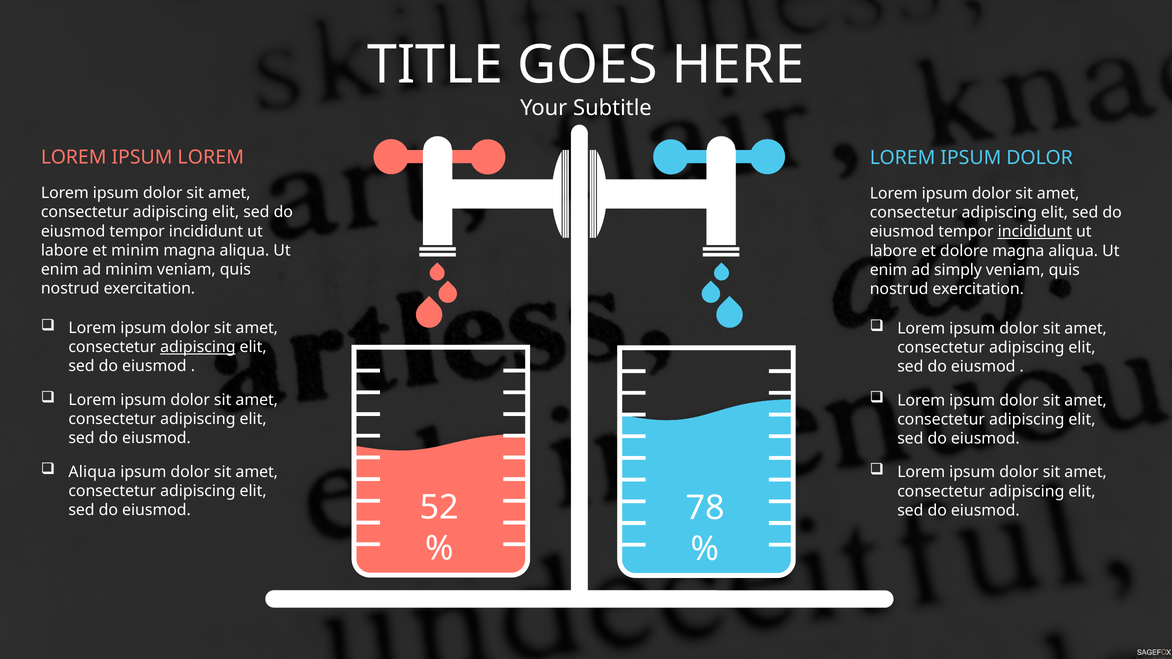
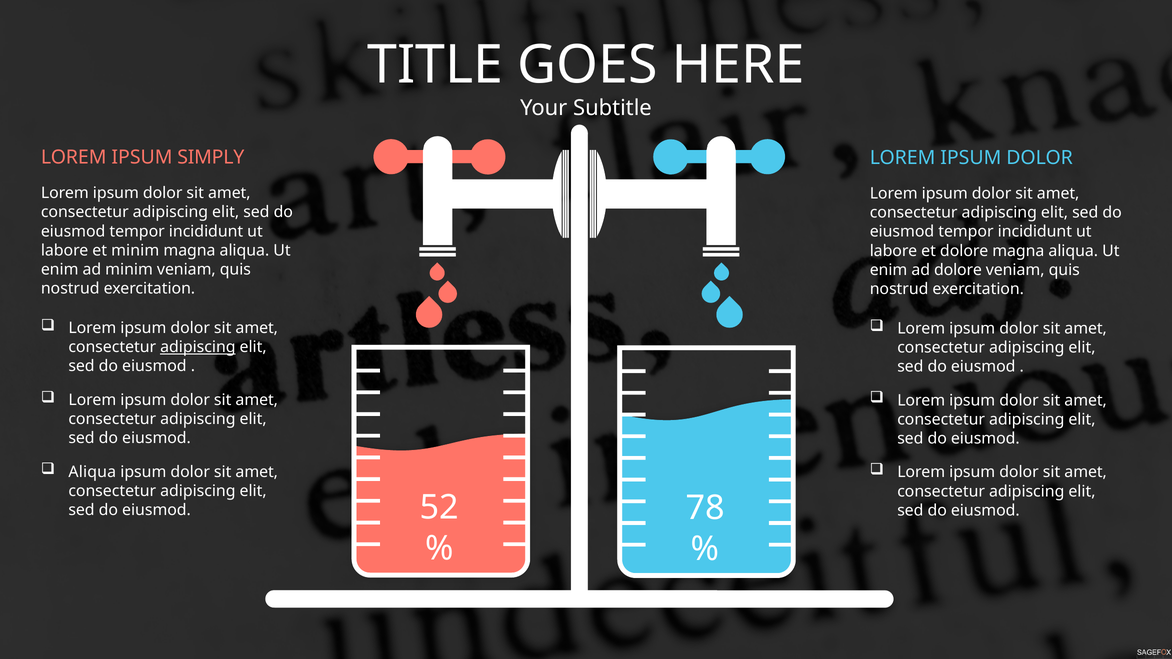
IPSUM LOREM: LOREM -> SIMPLY
incididunt at (1035, 232) underline: present -> none
ad simply: simply -> dolore
